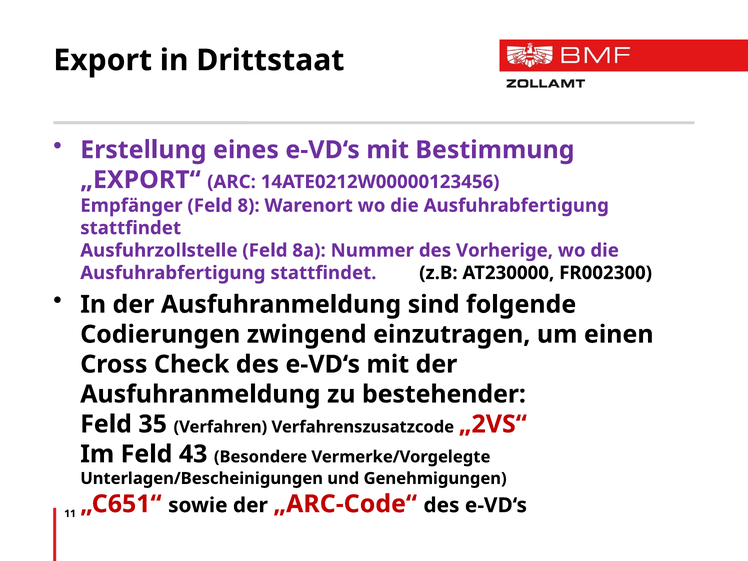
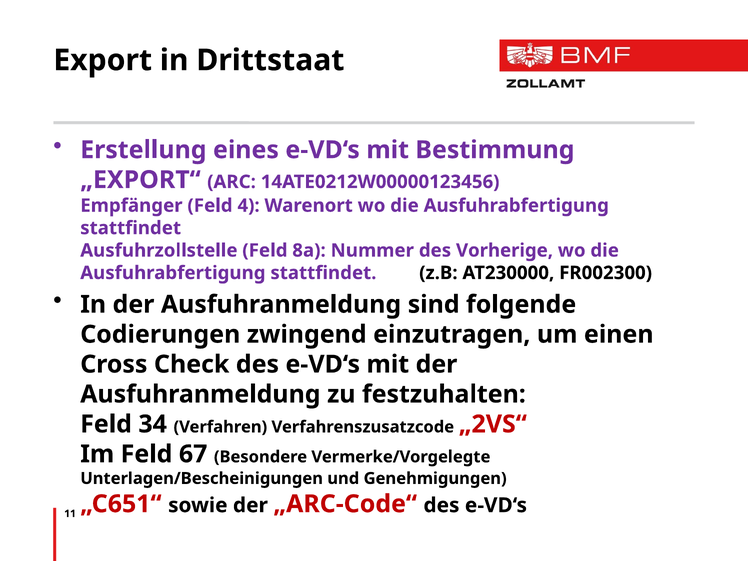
8: 8 -> 4
bestehender: bestehender -> festzuhalten
35: 35 -> 34
43: 43 -> 67
